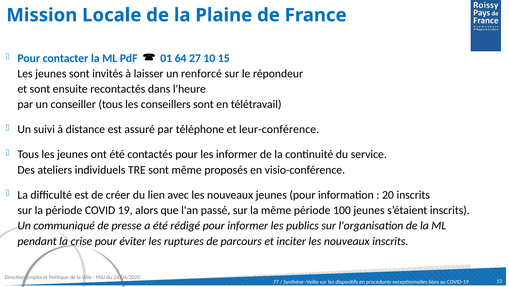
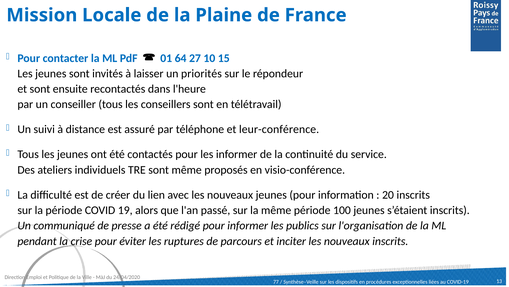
renforcé: renforcé -> priorités
